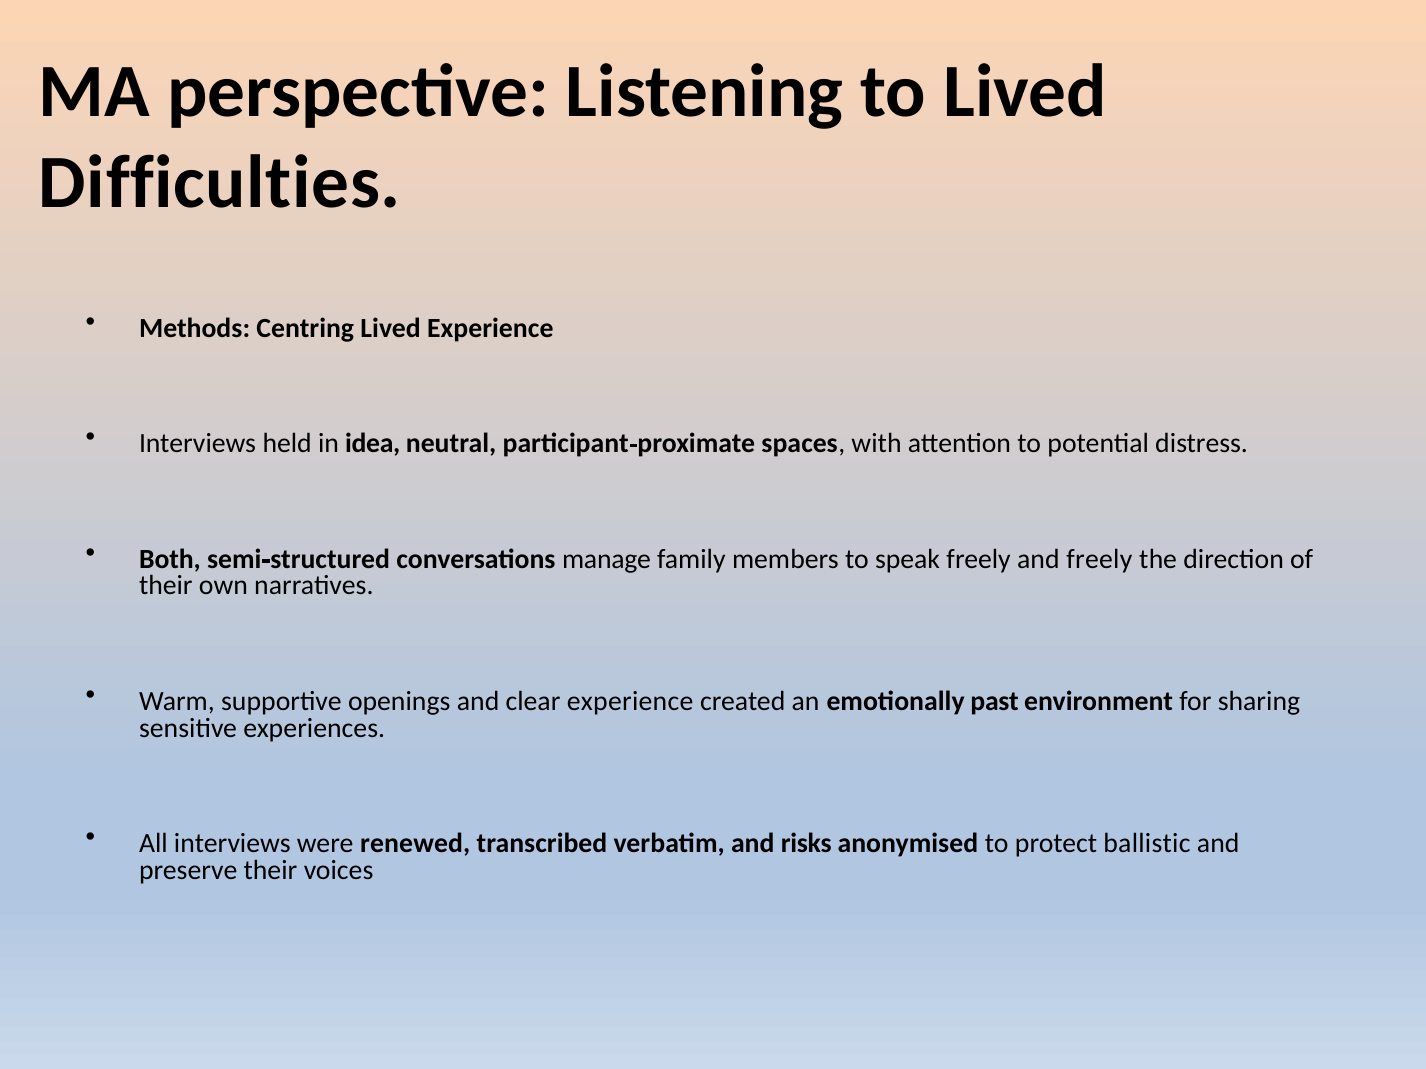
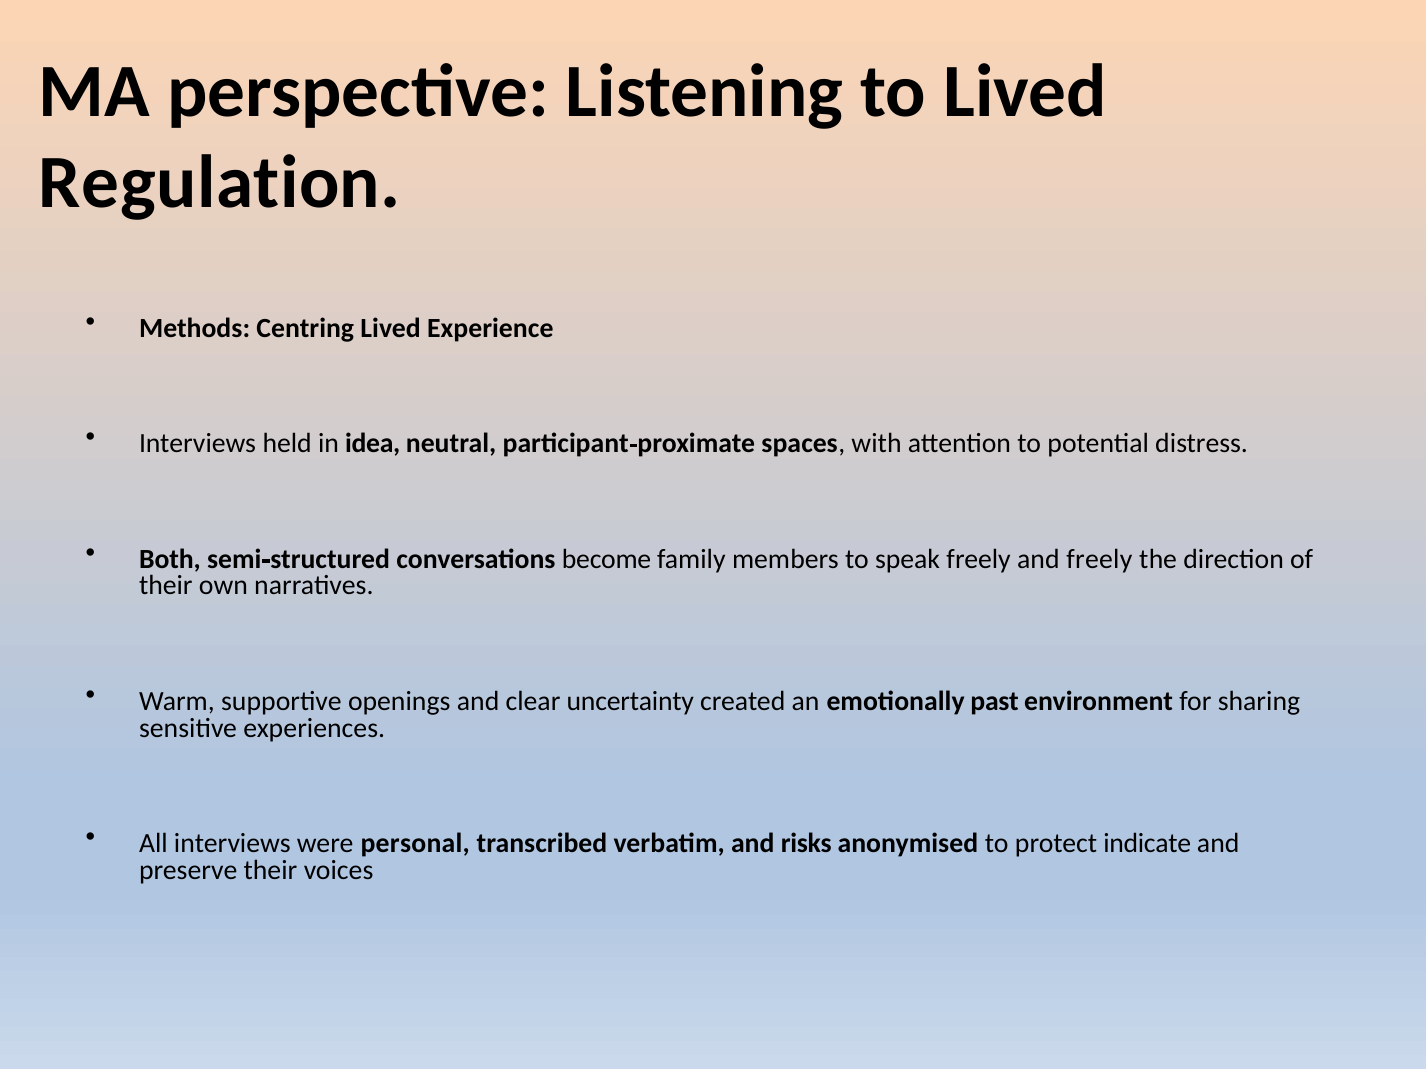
Difficulties: Difficulties -> Regulation
manage: manage -> become
clear experience: experience -> uncertainty
renewed: renewed -> personal
ballistic: ballistic -> indicate
